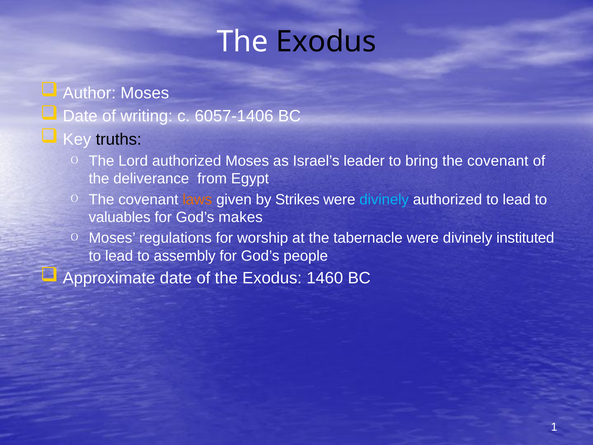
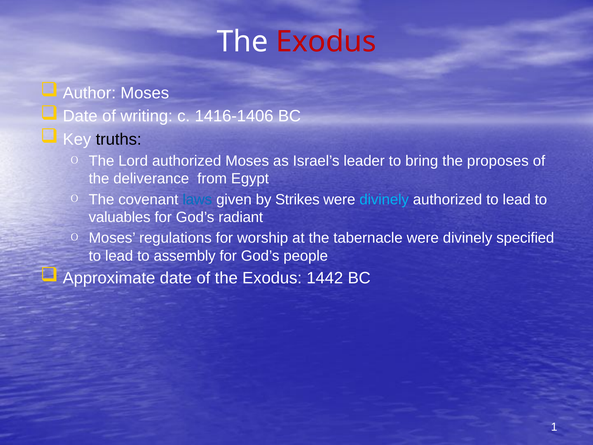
Exodus at (326, 42) colour: black -> red
6057-1406: 6057-1406 -> 1416-1406
bring the covenant: covenant -> proposes
laws colour: orange -> blue
makes: makes -> radiant
instituted: instituted -> specified
1460: 1460 -> 1442
